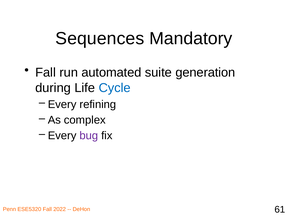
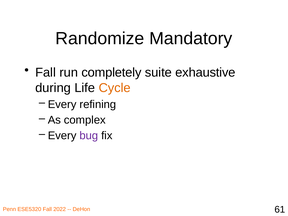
Sequences: Sequences -> Randomize
automated: automated -> completely
generation: generation -> exhaustive
Cycle colour: blue -> orange
